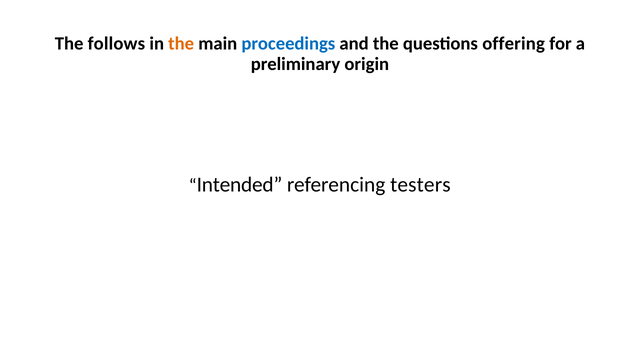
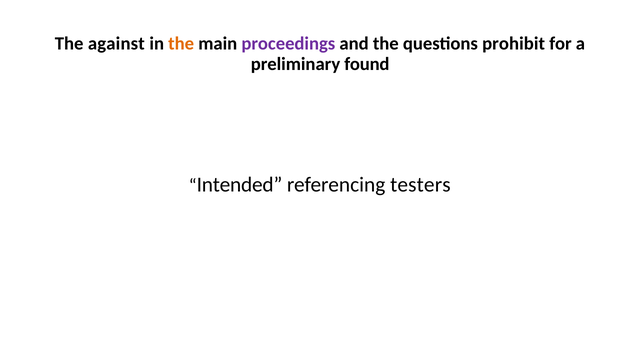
follows: follows -> against
proceedings colour: blue -> purple
offering: offering -> prohibit
origin: origin -> found
